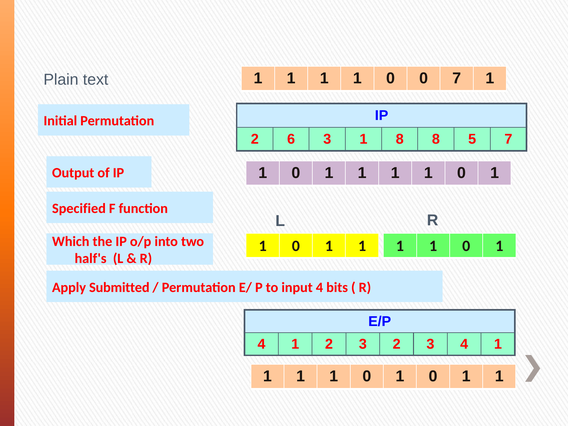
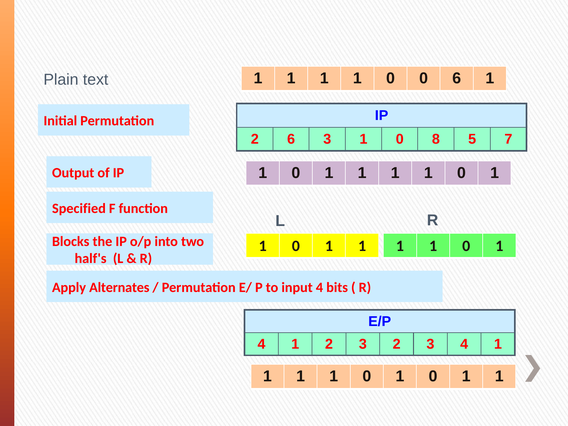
0 7: 7 -> 6
3 1 8: 8 -> 0
Which: Which -> Blocks
Submitted: Submitted -> Alternates
